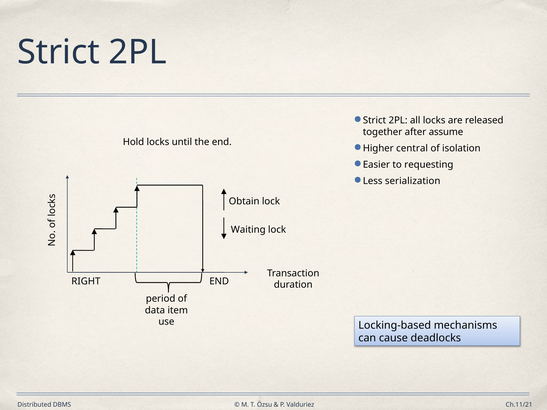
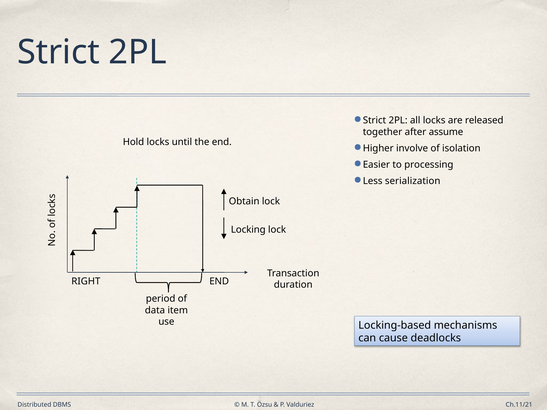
central: central -> involve
requesting: requesting -> processing
Waiting: Waiting -> Locking
